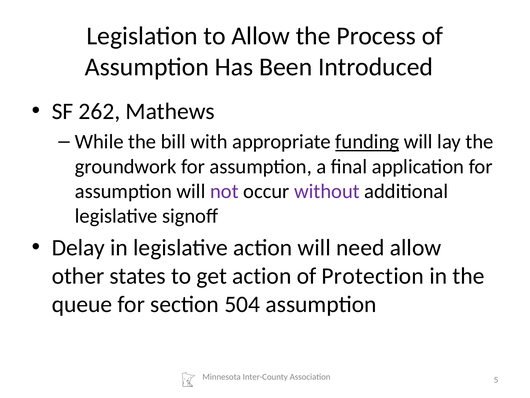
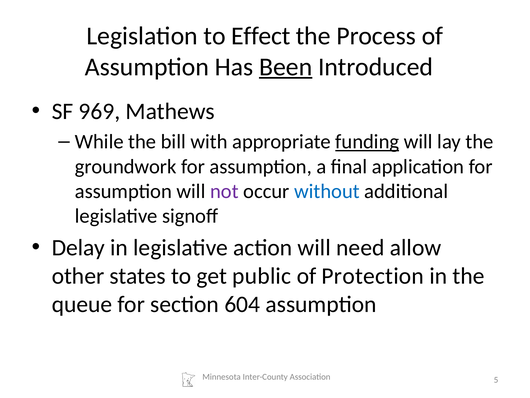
to Allow: Allow -> Effect
Been underline: none -> present
262: 262 -> 969
without colour: purple -> blue
get action: action -> public
504: 504 -> 604
